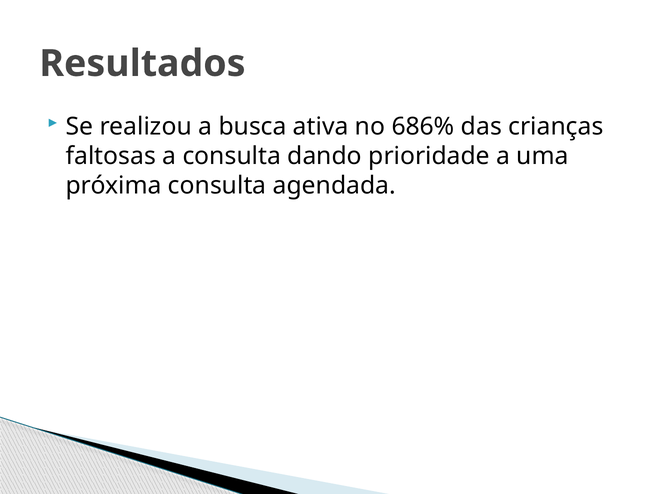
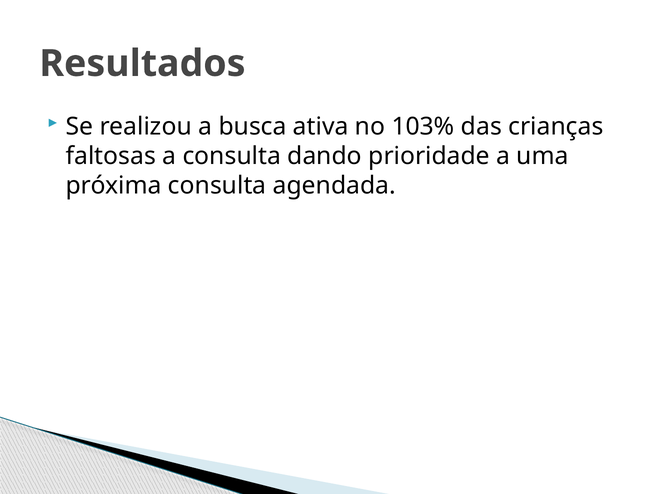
686%: 686% -> 103%
